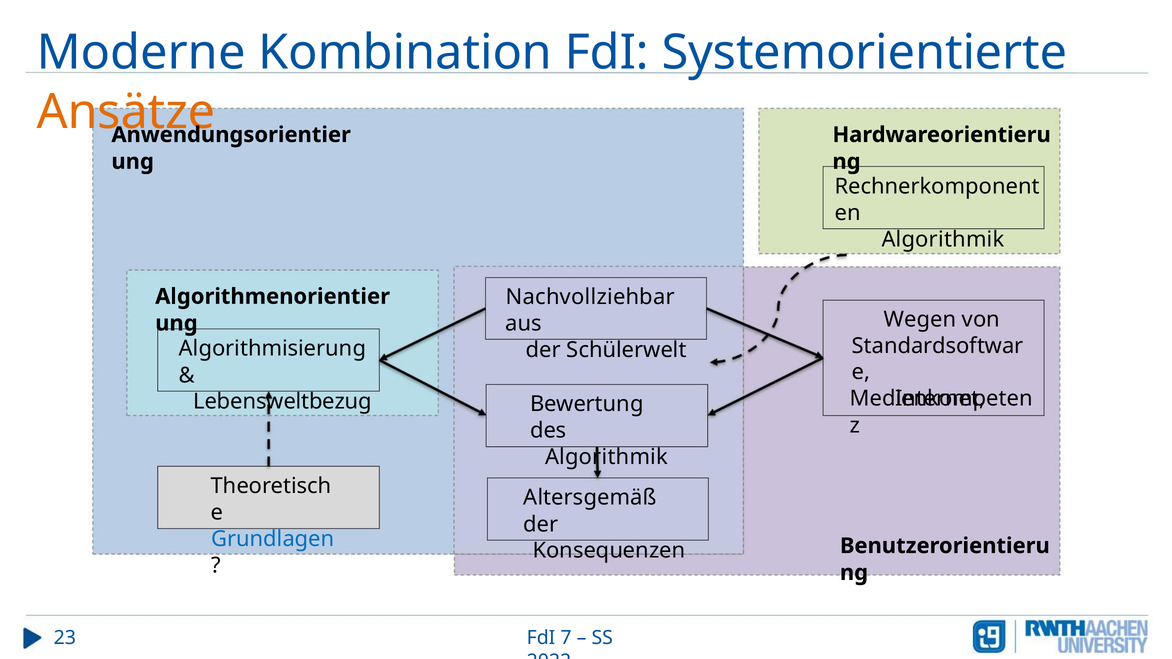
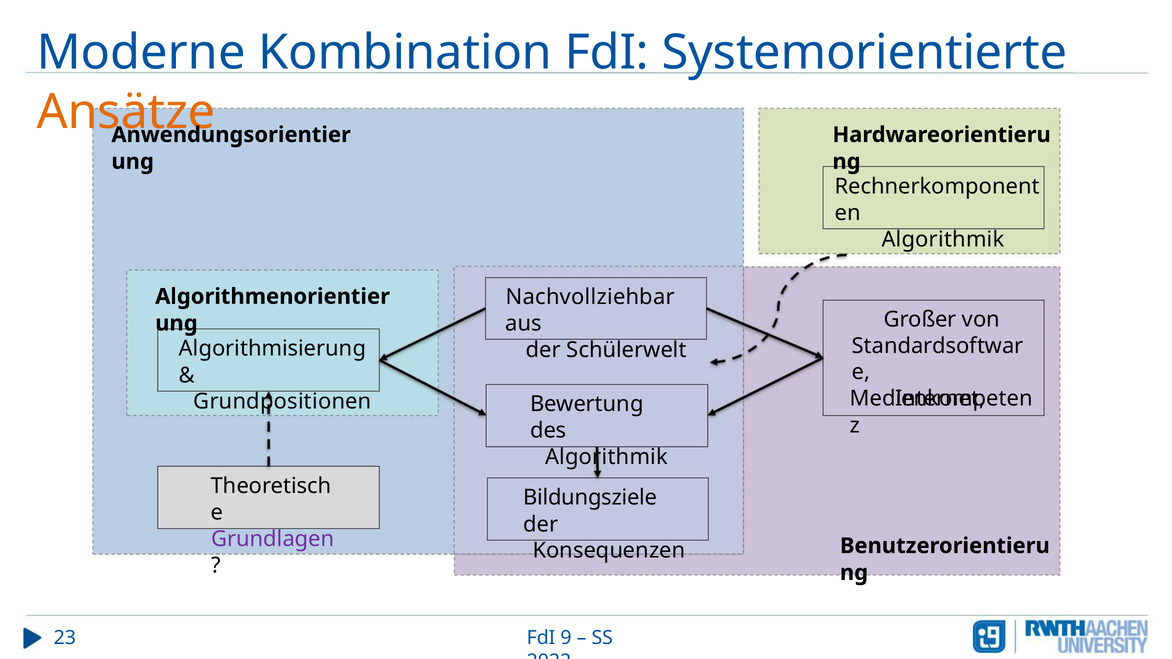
Wegen: Wegen -> Großer
Lebensweltbezug: Lebensweltbezug -> Grundpositionen
Altersgemäß: Altersgemäß -> Bildungsziele
Grundlagen colour: blue -> purple
7: 7 -> 9
